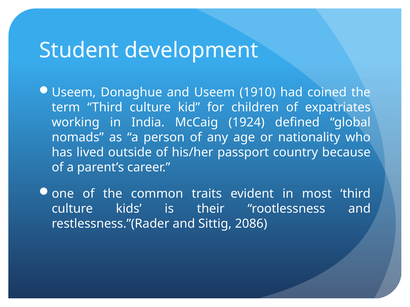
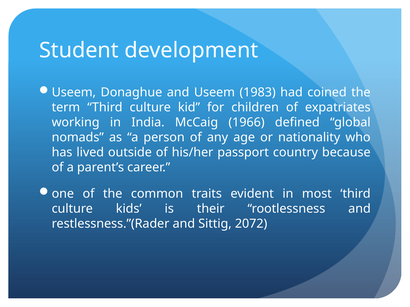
1910: 1910 -> 1983
1924: 1924 -> 1966
2086: 2086 -> 2072
